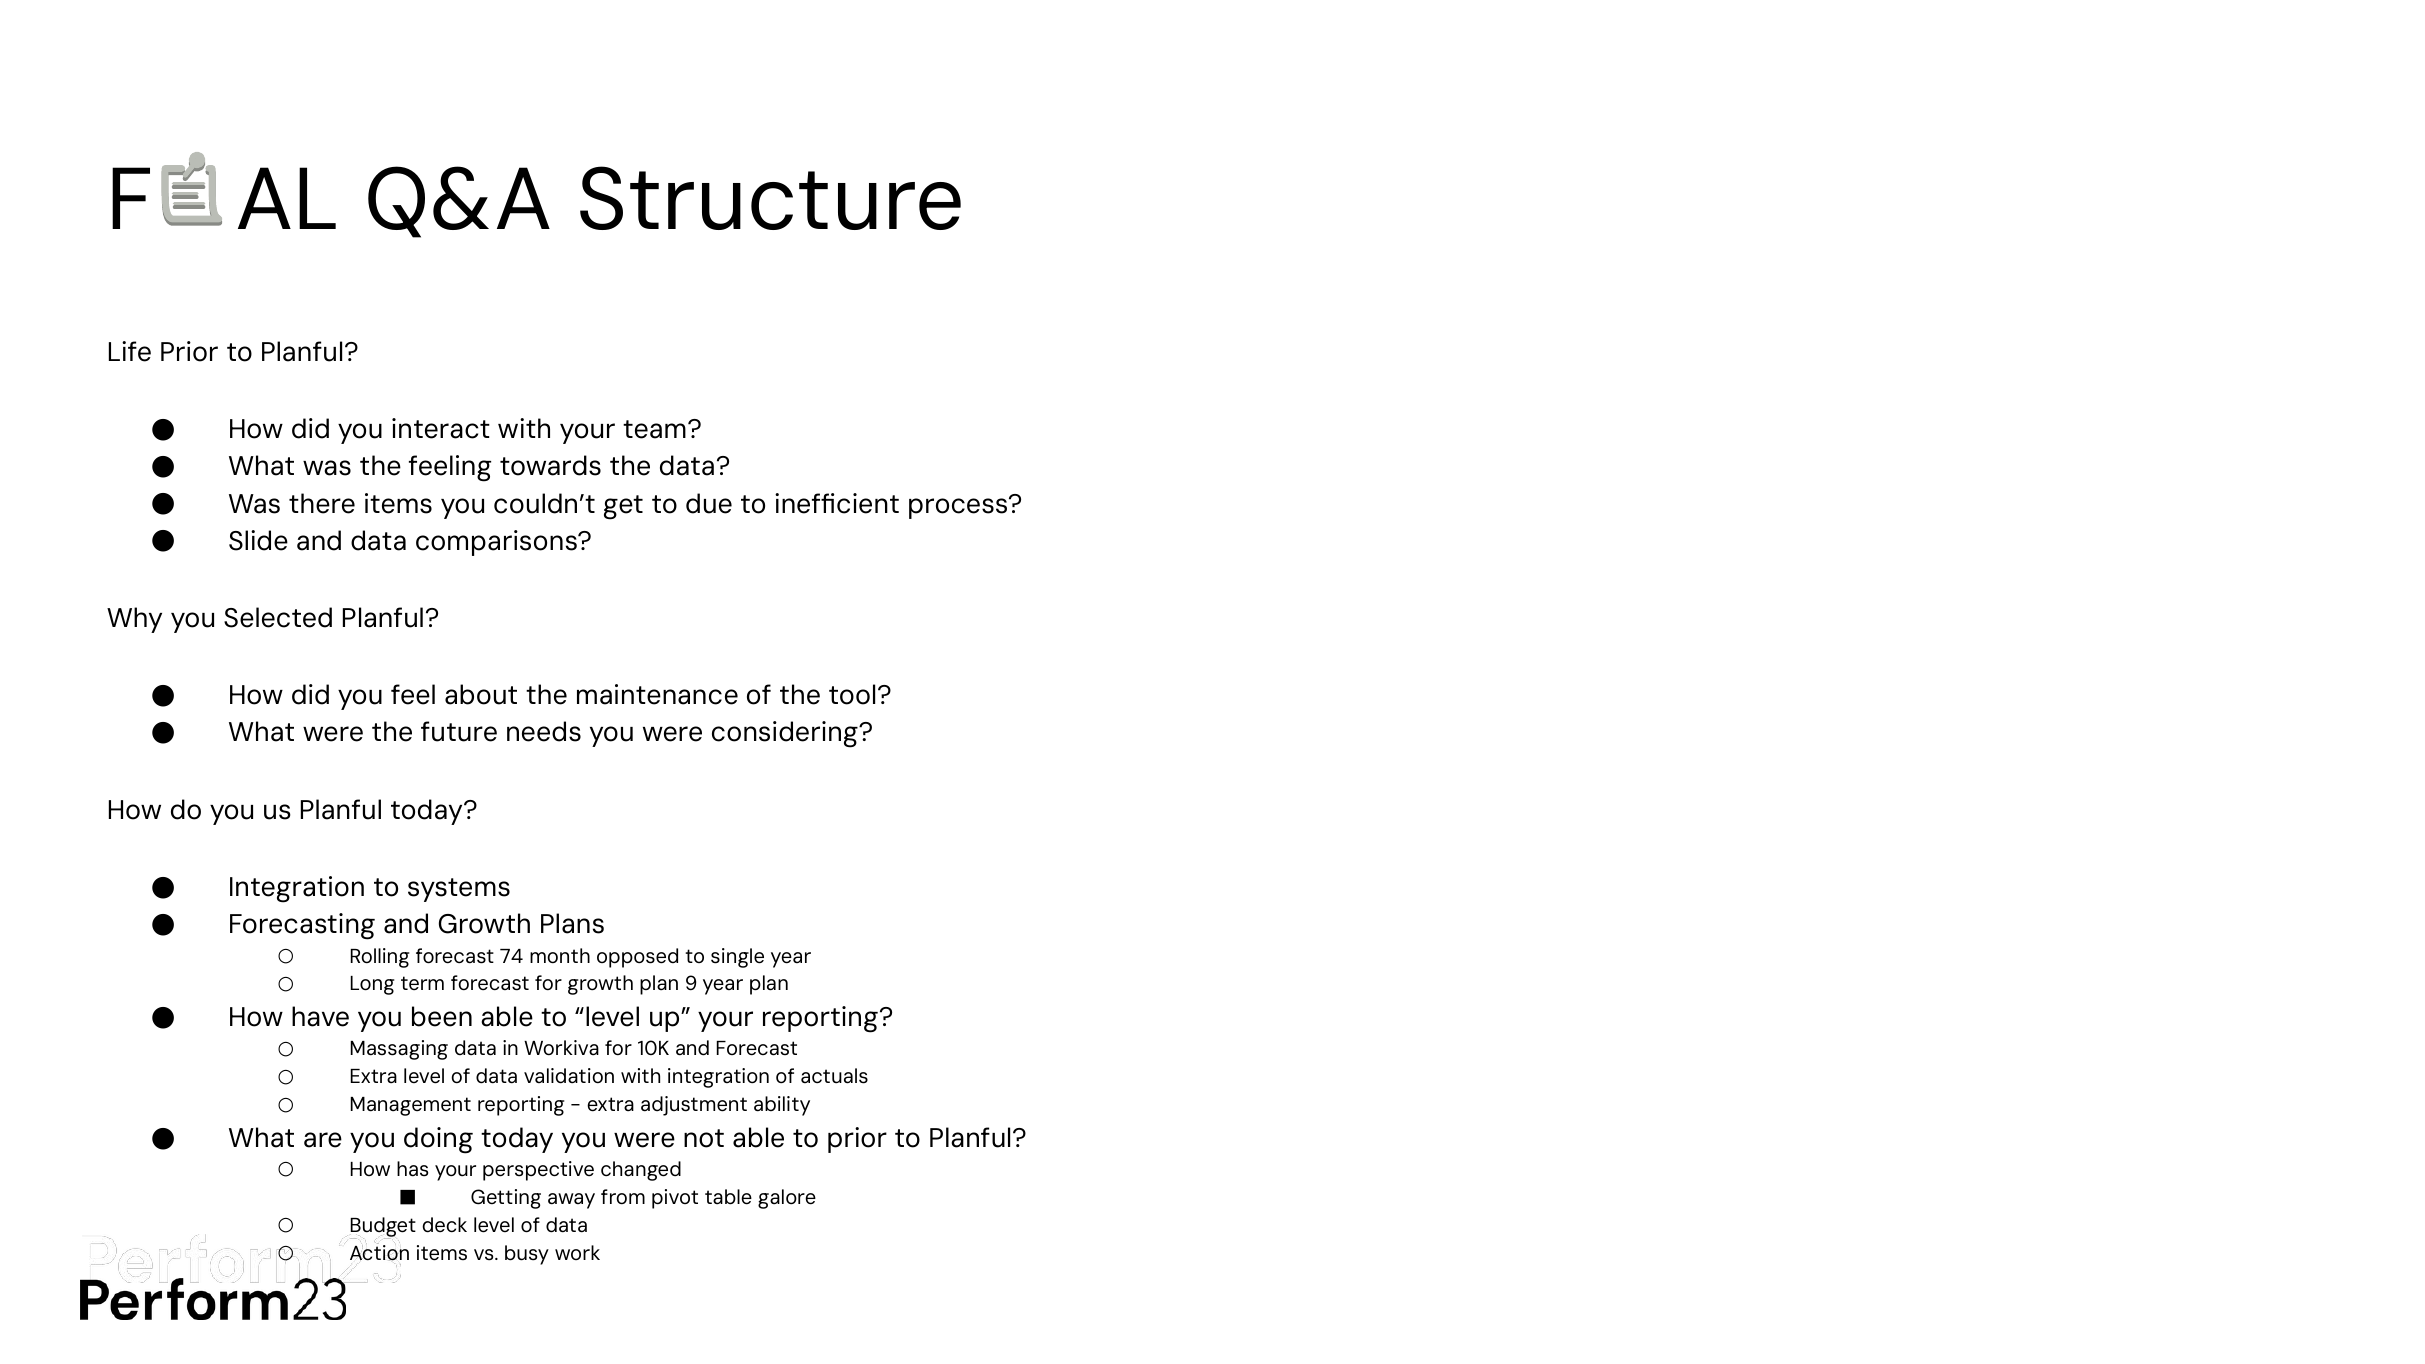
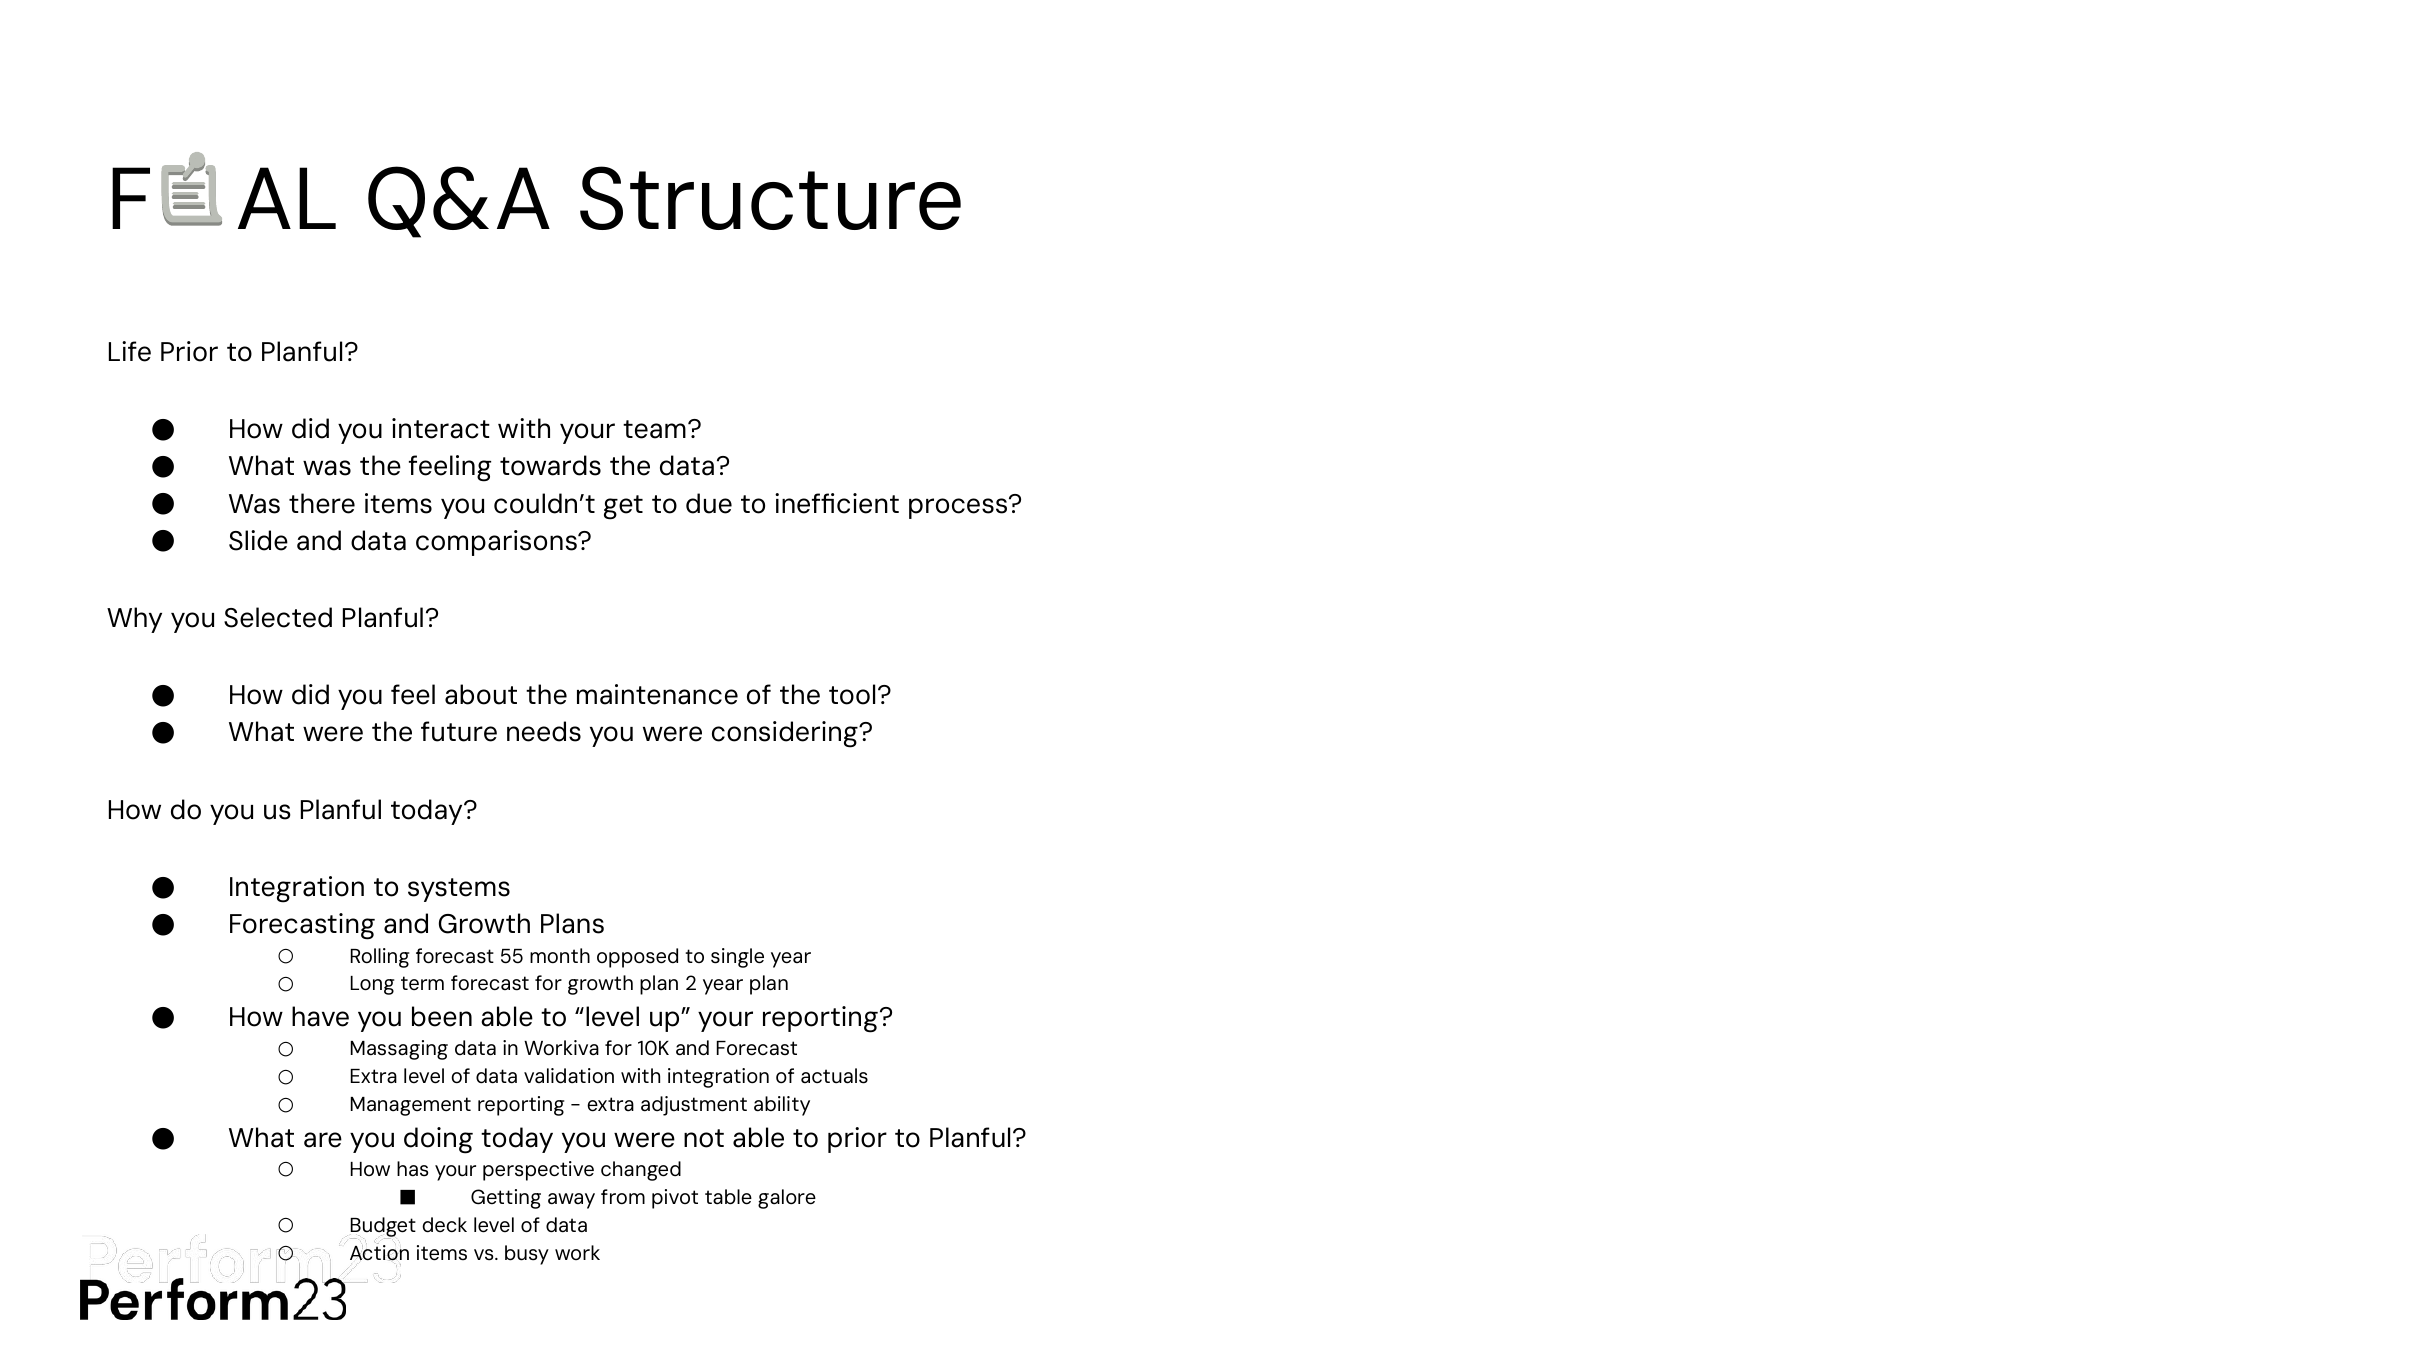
74: 74 -> 55
9: 9 -> 2
